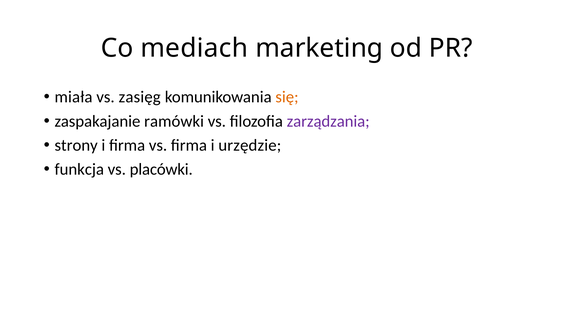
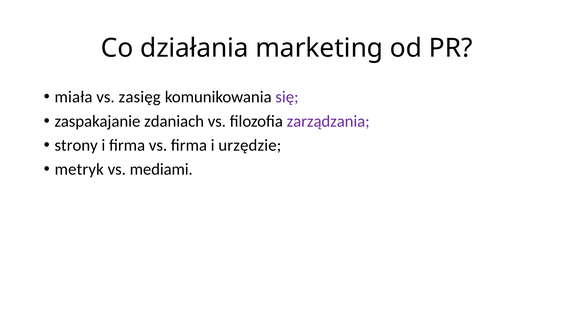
mediach: mediach -> działania
się colour: orange -> purple
ramówki: ramówki -> zdaniach
funkcja: funkcja -> metryk
placówki: placówki -> mediami
